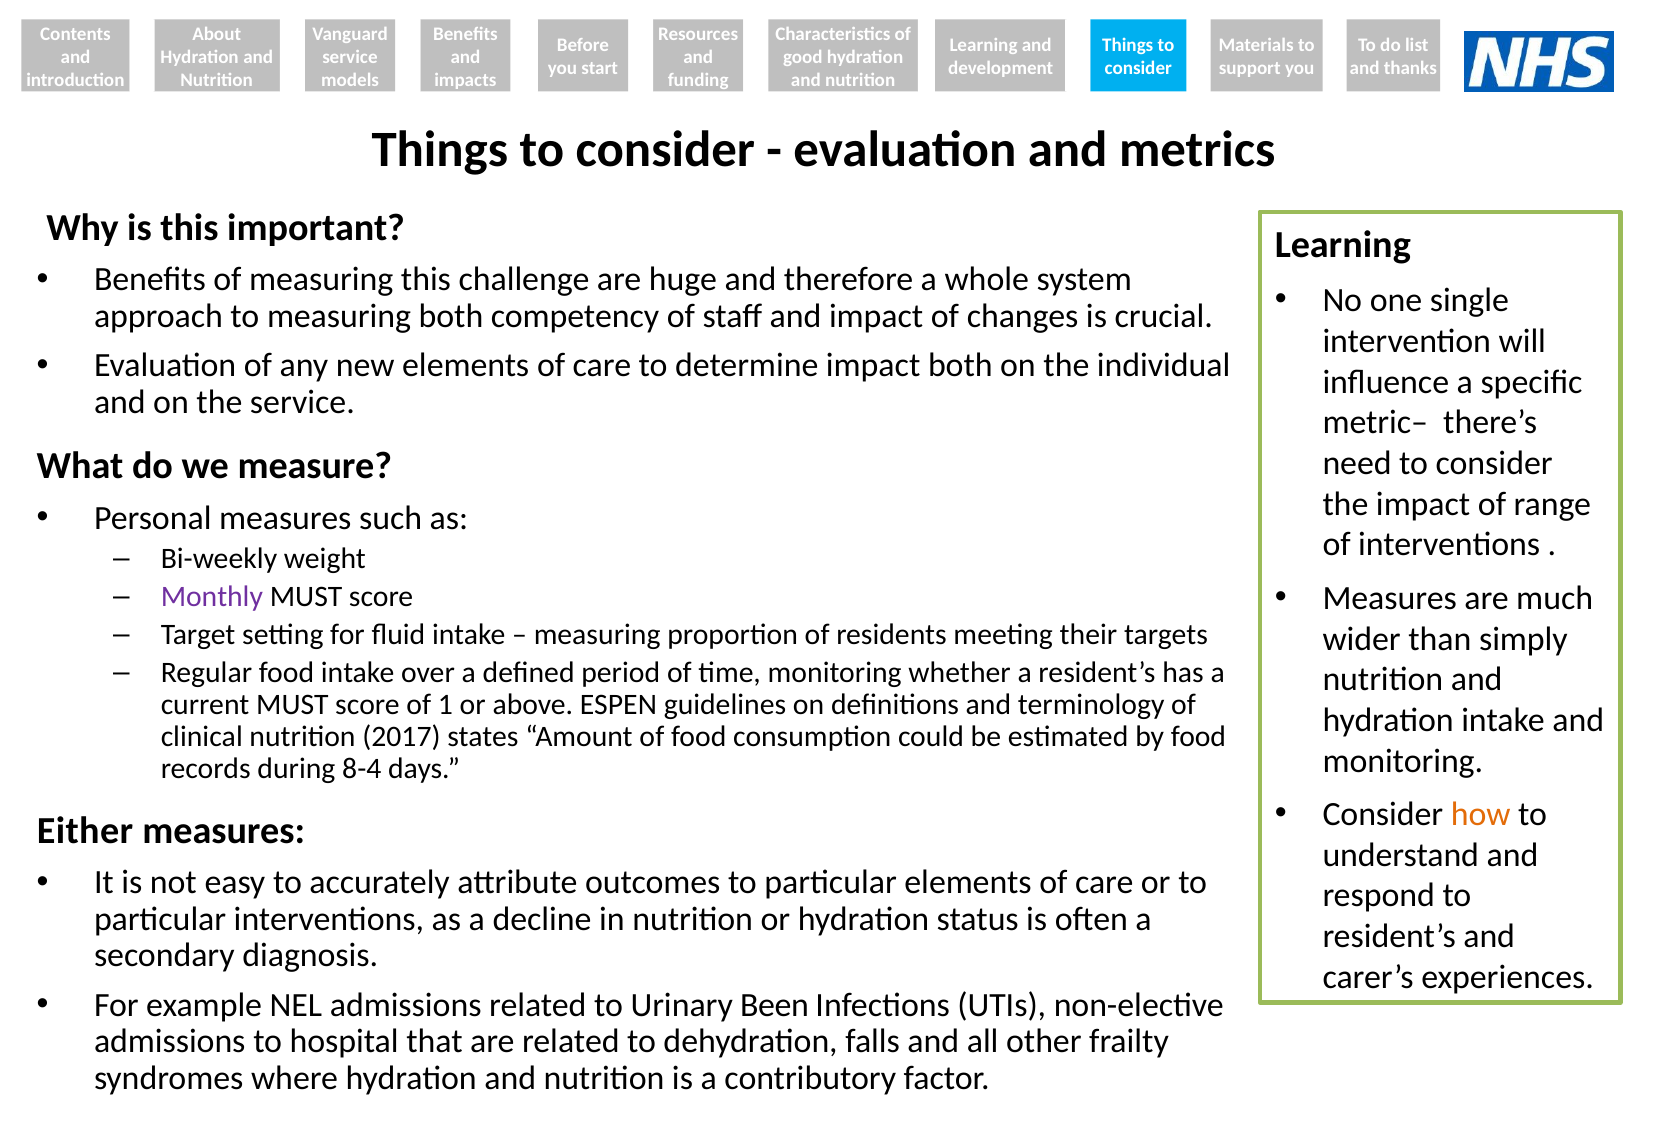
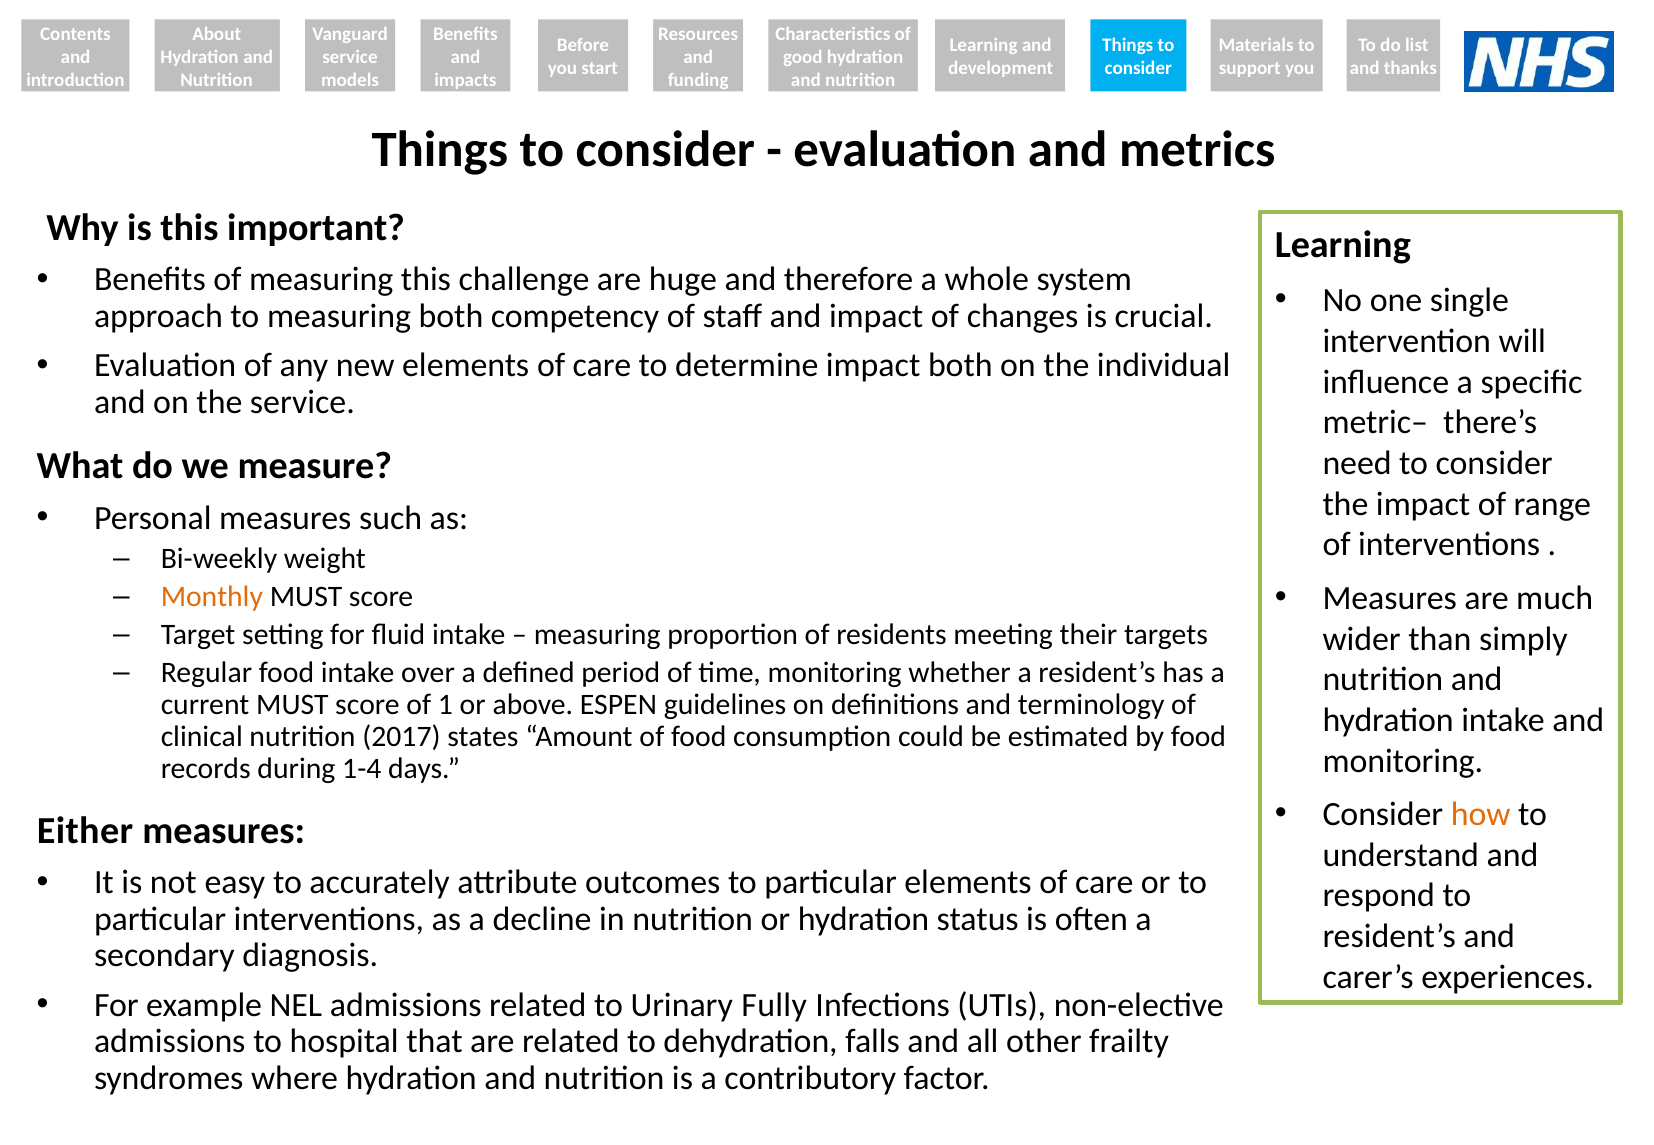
Monthly colour: purple -> orange
8-4: 8-4 -> 1-4
Been: Been -> Fully
